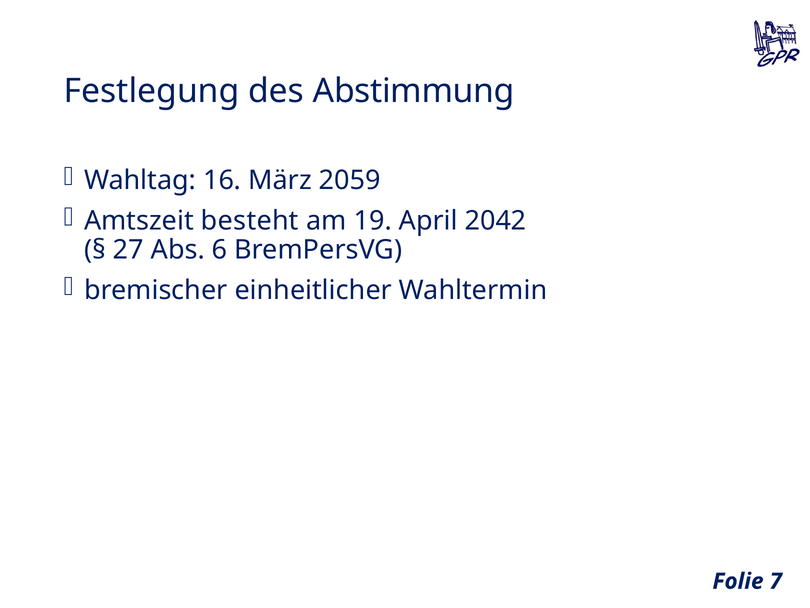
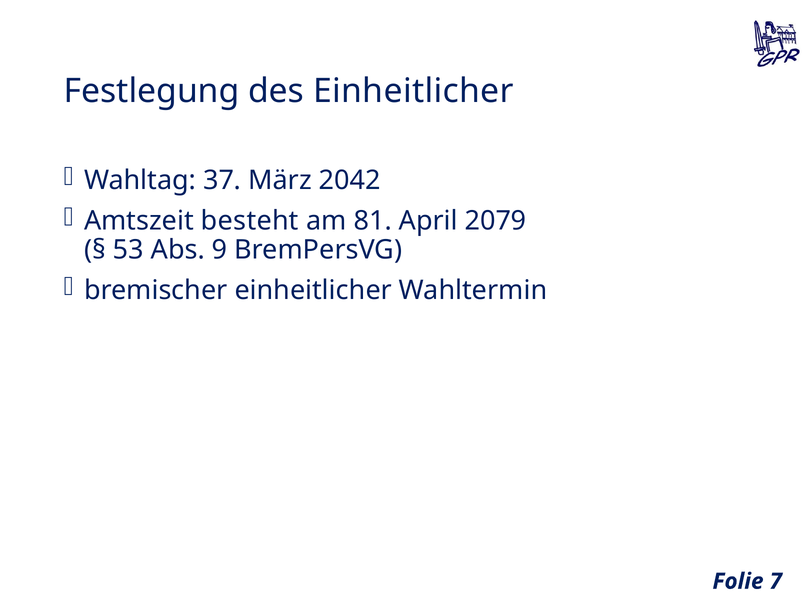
des Abstimmung: Abstimmung -> Einheitlicher
16: 16 -> 37
2059: 2059 -> 2042
19: 19 -> 81
2042: 2042 -> 2079
27: 27 -> 53
6: 6 -> 9
